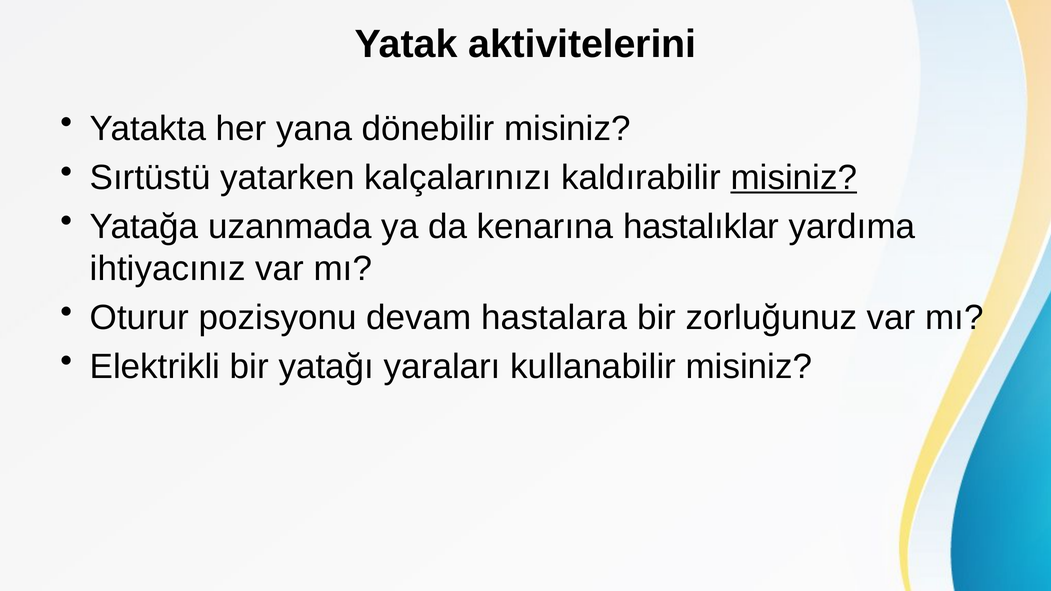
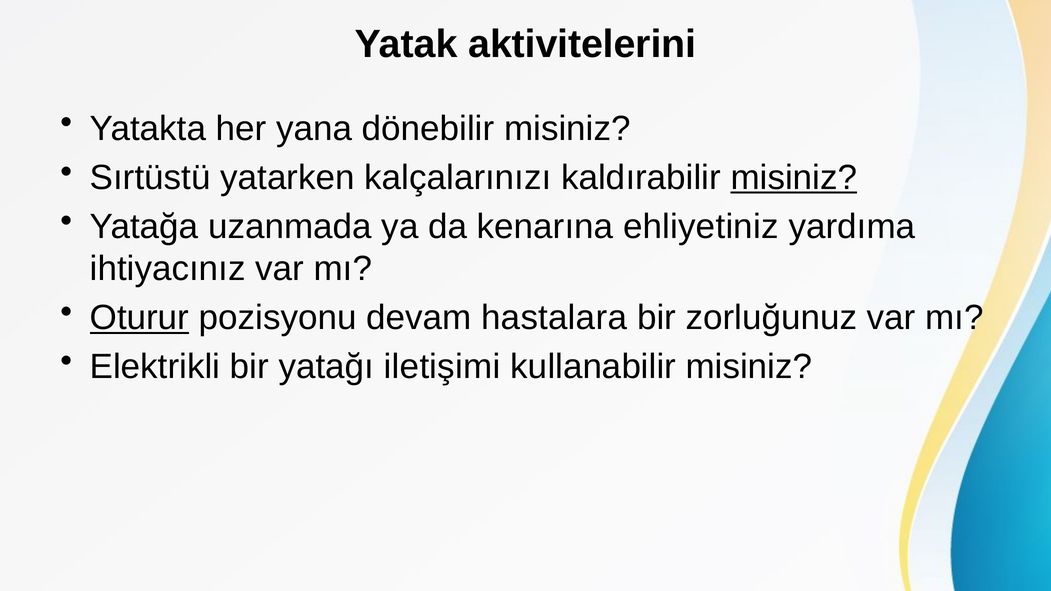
hastalıklar: hastalıklar -> ehliyetiniz
Oturur underline: none -> present
yaraları: yaraları -> iletişimi
